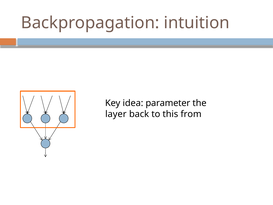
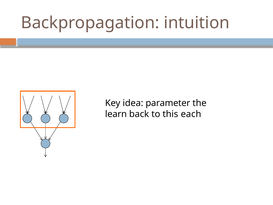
layer: layer -> learn
from: from -> each
